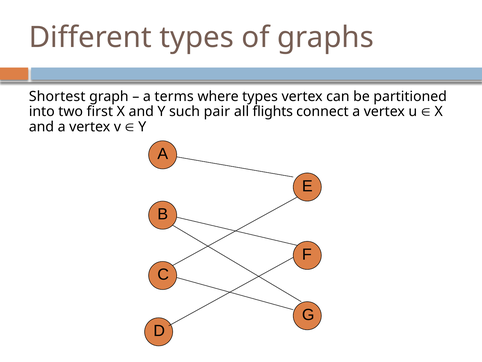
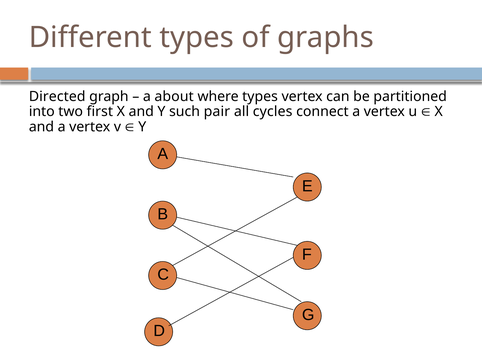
Shortest: Shortest -> Directed
terms: terms -> about
flights: flights -> cycles
